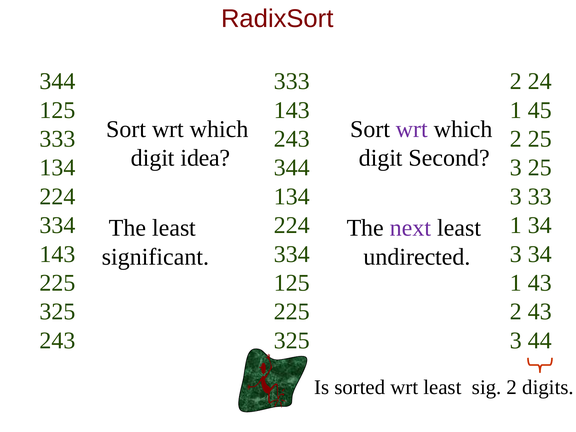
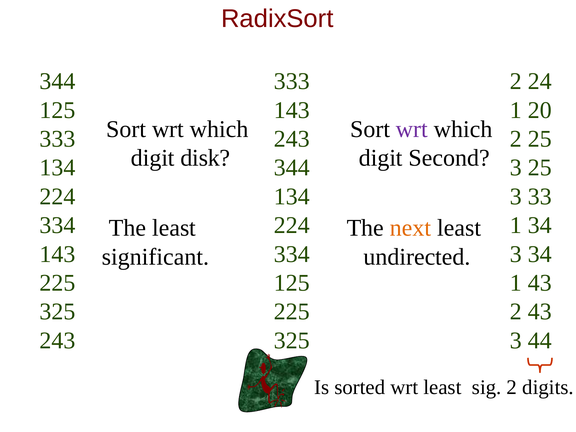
45: 45 -> 20
idea: idea -> disk
next colour: purple -> orange
